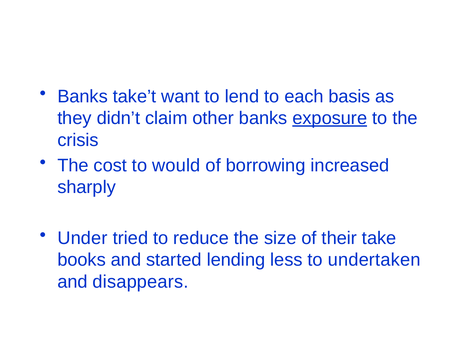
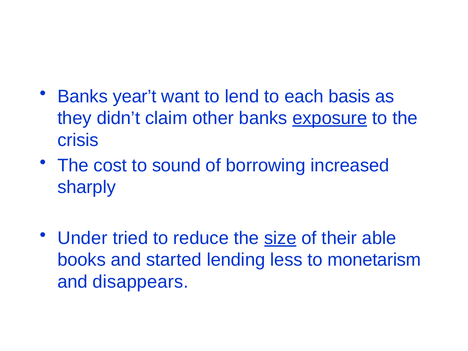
take’t: take’t -> year’t
would: would -> sound
size underline: none -> present
take: take -> able
undertaken: undertaken -> monetarism
